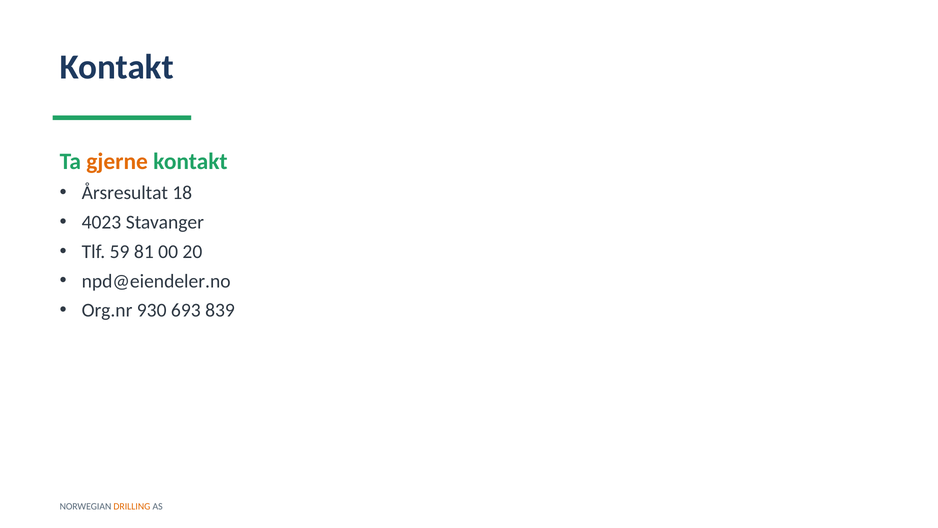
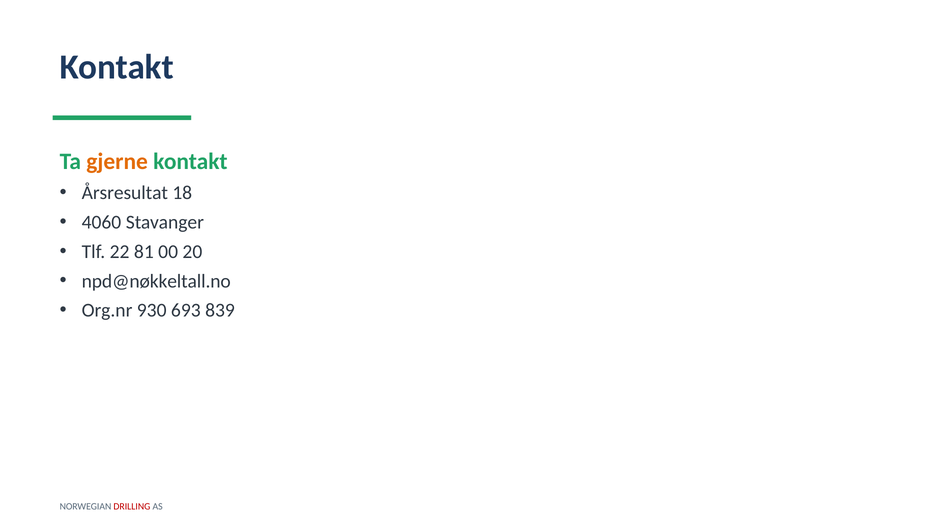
4023: 4023 -> 4060
59: 59 -> 22
npd@eiendeler.no: npd@eiendeler.no -> npd@nøkkeltall.no
DRILLING colour: orange -> red
